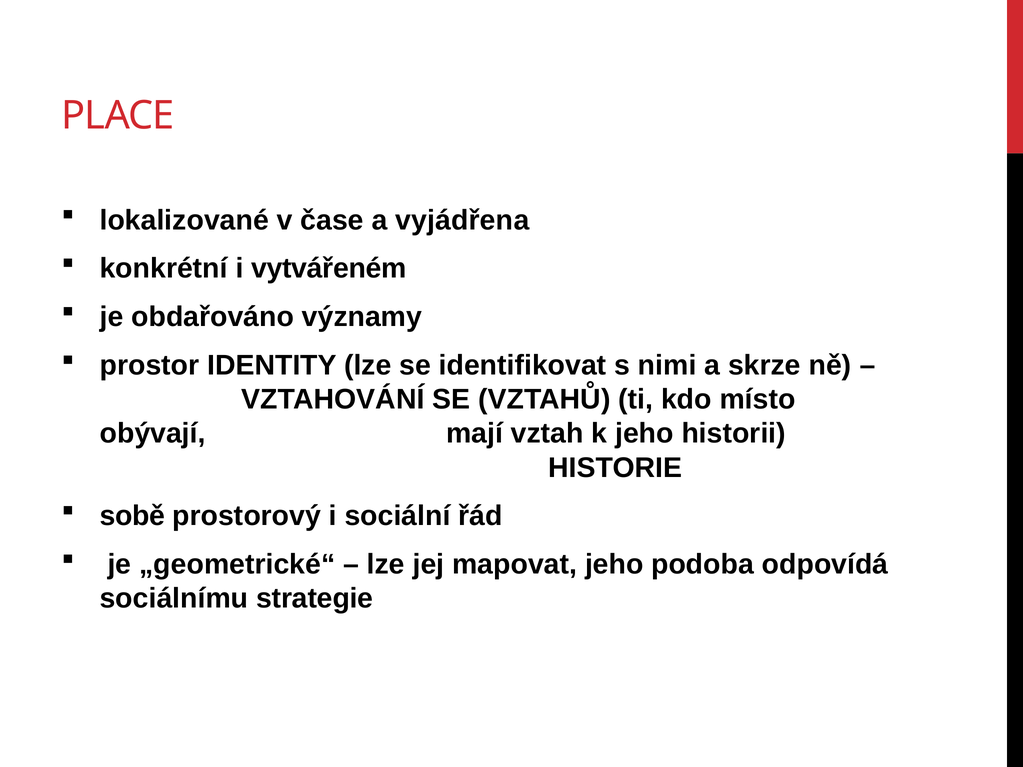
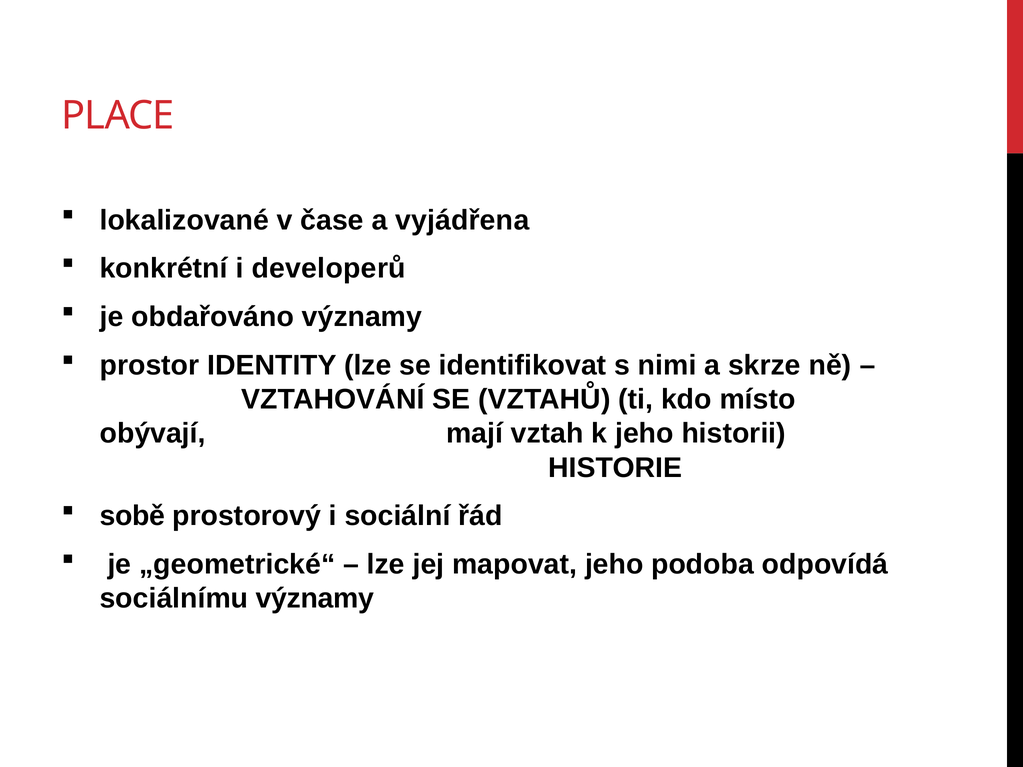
vytvářeném: vytvářeném -> developerů
sociálnímu strategie: strategie -> významy
